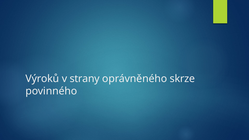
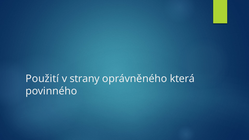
Výroků: Výroků -> Použití
skrze: skrze -> která
